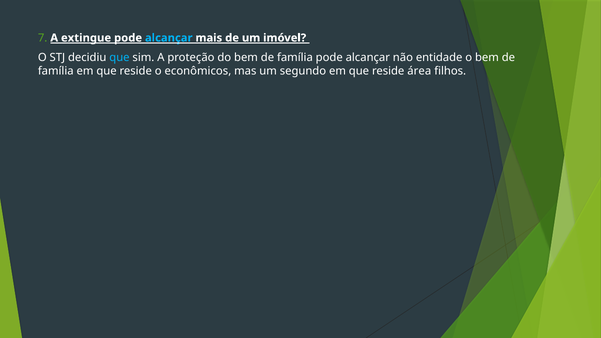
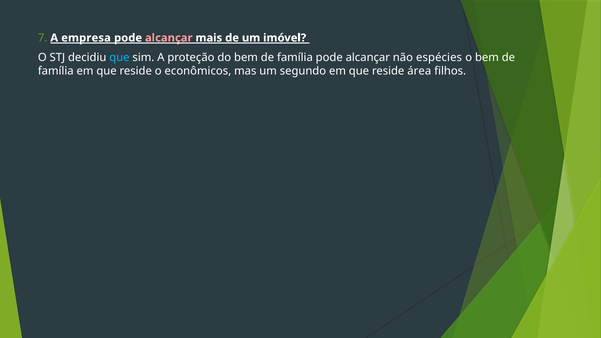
extingue: extingue -> empresa
alcançar at (169, 38) colour: light blue -> pink
entidade: entidade -> espécies
